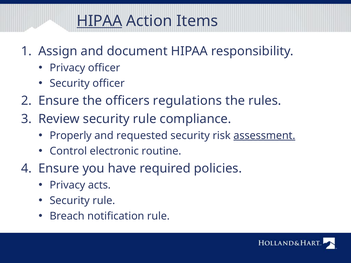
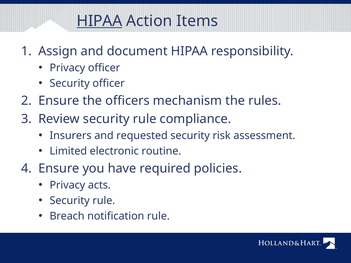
regulations: regulations -> mechanism
Properly: Properly -> Insurers
assessment underline: present -> none
Control: Control -> Limited
